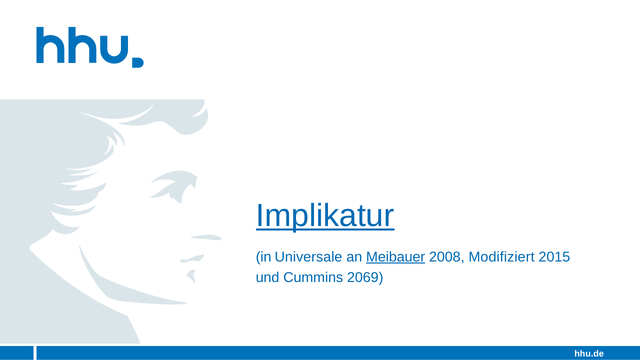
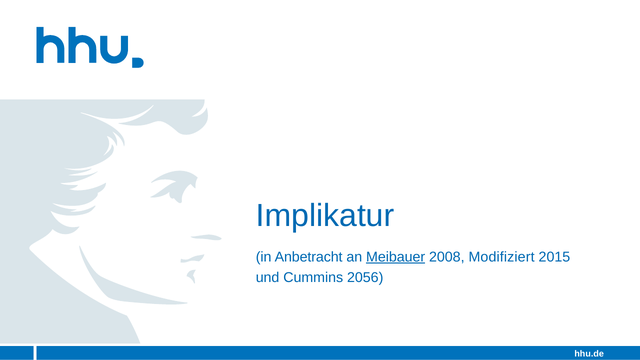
Implikatur underline: present -> none
Universale: Universale -> Anbetracht
2069: 2069 -> 2056
